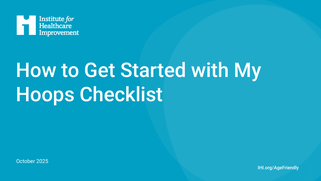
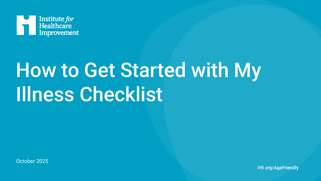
Hoops: Hoops -> Illness
